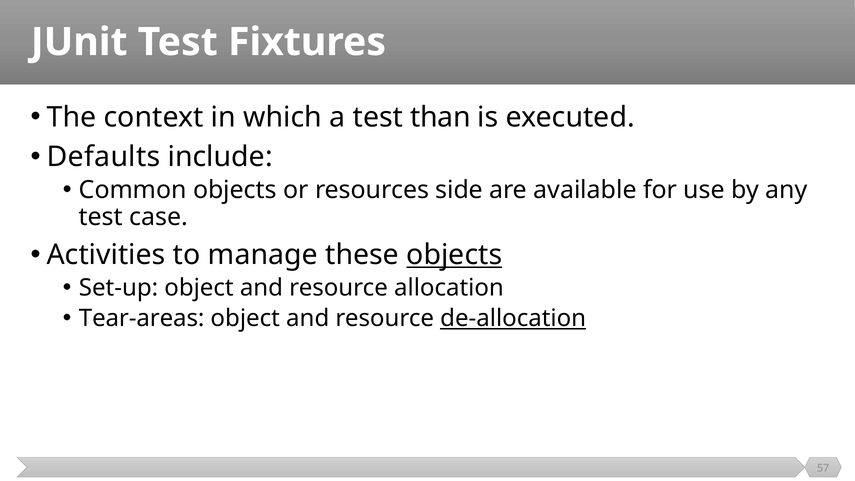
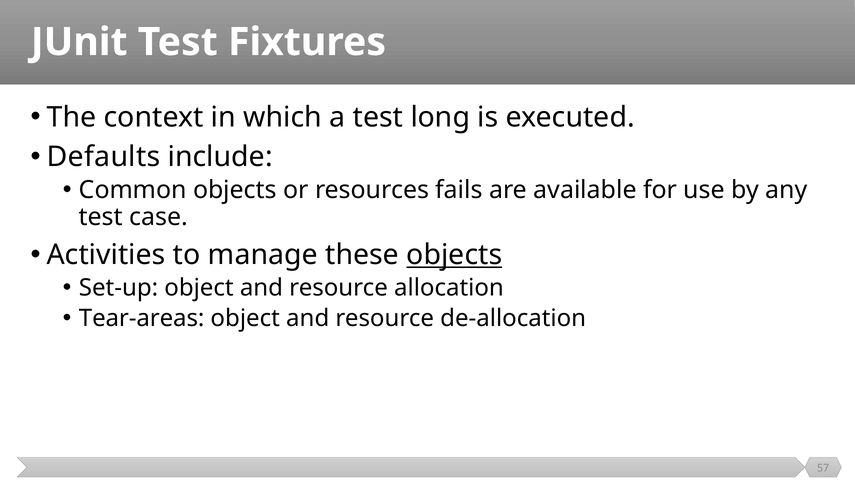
than: than -> long
side: side -> fails
de-allocation underline: present -> none
